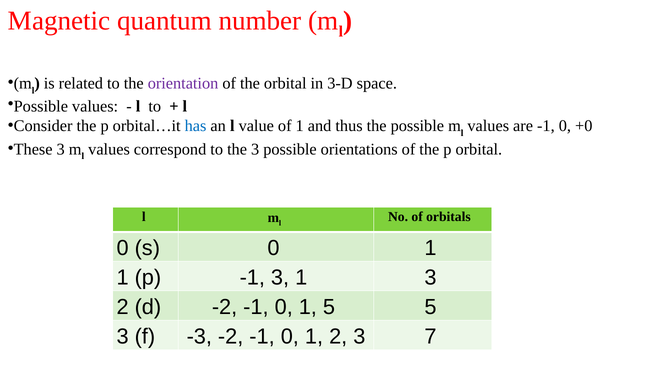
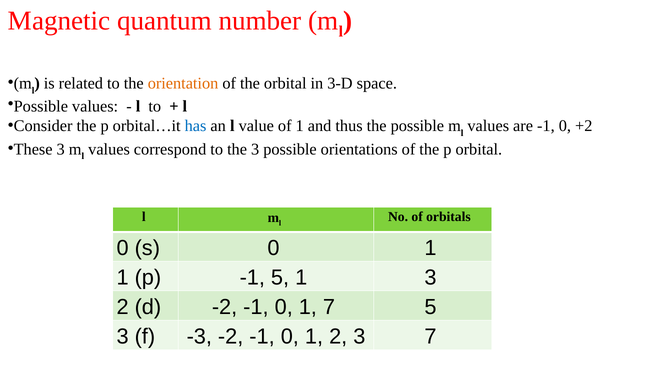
orientation colour: purple -> orange
+0: +0 -> +2
-1 3: 3 -> 5
1 5: 5 -> 7
